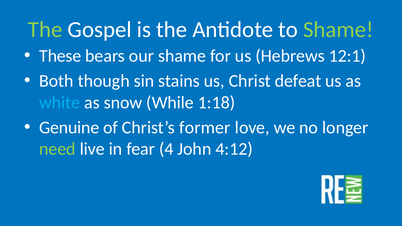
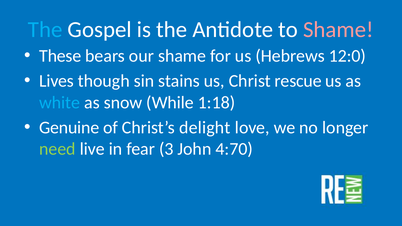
The at (45, 29) colour: light green -> light blue
Shame at (338, 29) colour: light green -> pink
12:1: 12:1 -> 12:0
Both: Both -> Lives
defeat: defeat -> rescue
former: former -> delight
4: 4 -> 3
4:12: 4:12 -> 4:70
